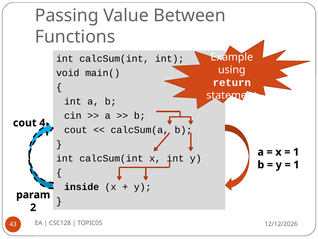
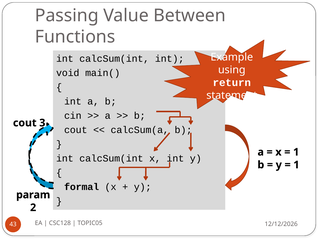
4: 4 -> 3
inside: inside -> formal
